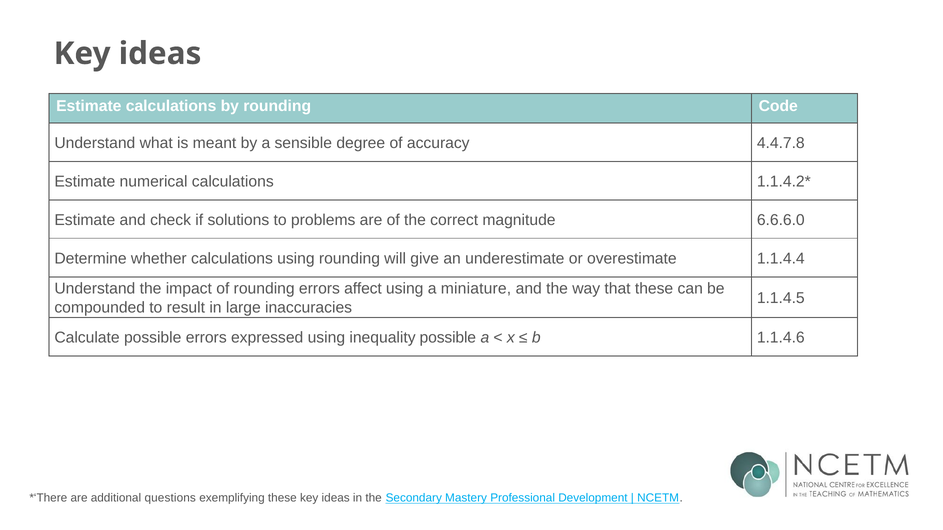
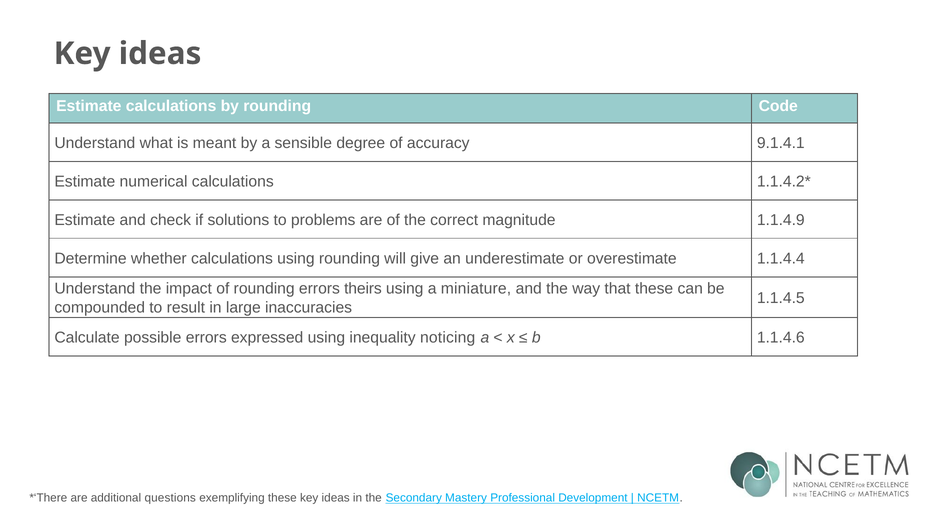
4.4.7.8: 4.4.7.8 -> 9.1.4.1
6.6.6.0: 6.6.6.0 -> 1.1.4.9
affect: affect -> theirs
inequality possible: possible -> noticing
